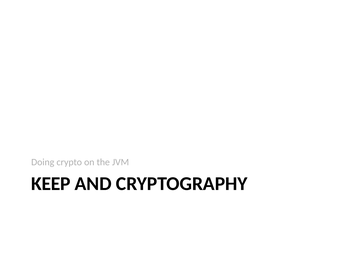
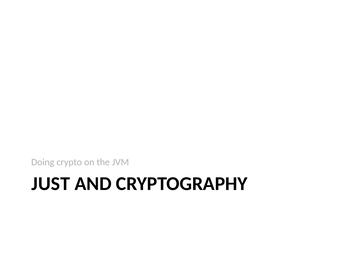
KEEP: KEEP -> JUST
